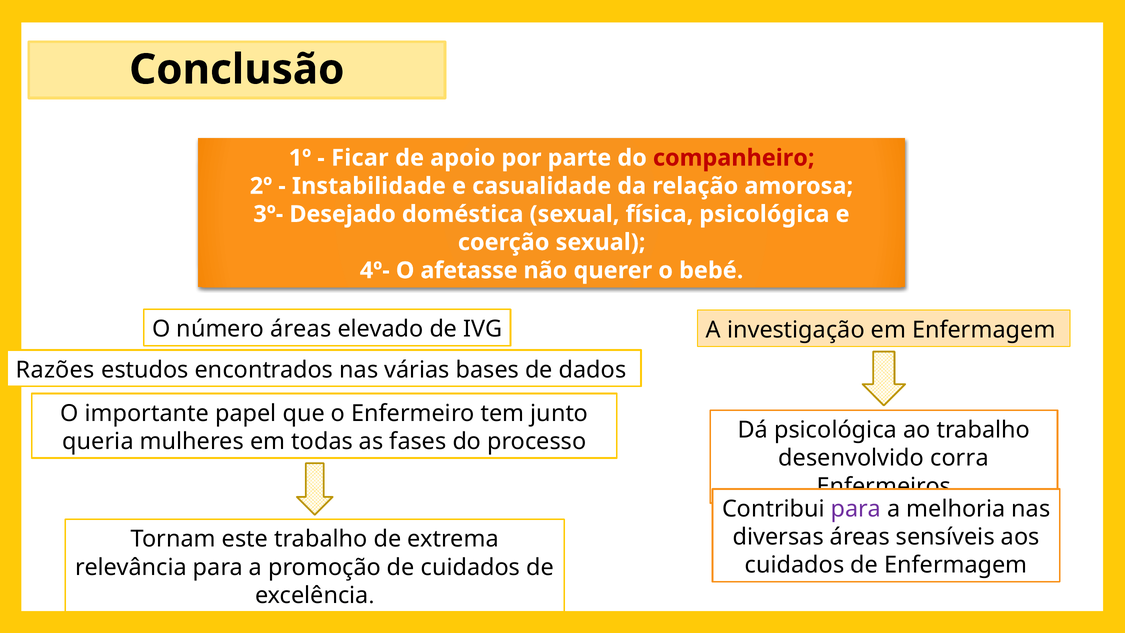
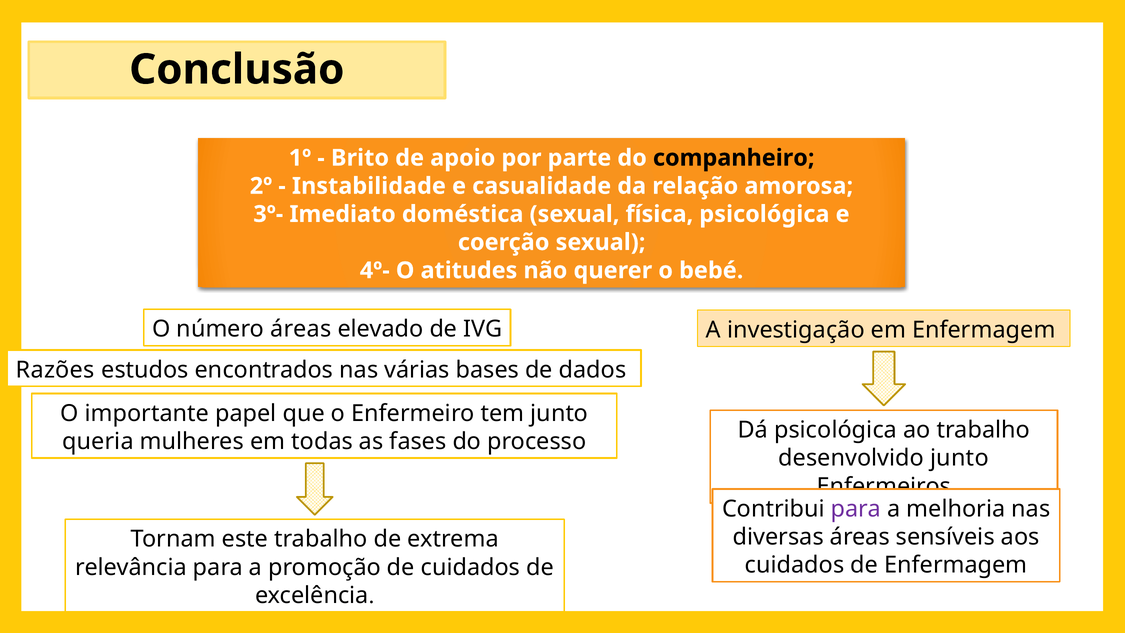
Ficar: Ficar -> Brito
companheiro colour: red -> black
Desejado: Desejado -> Imediato
afetasse: afetasse -> atitudes
desenvolvido corra: corra -> junto
